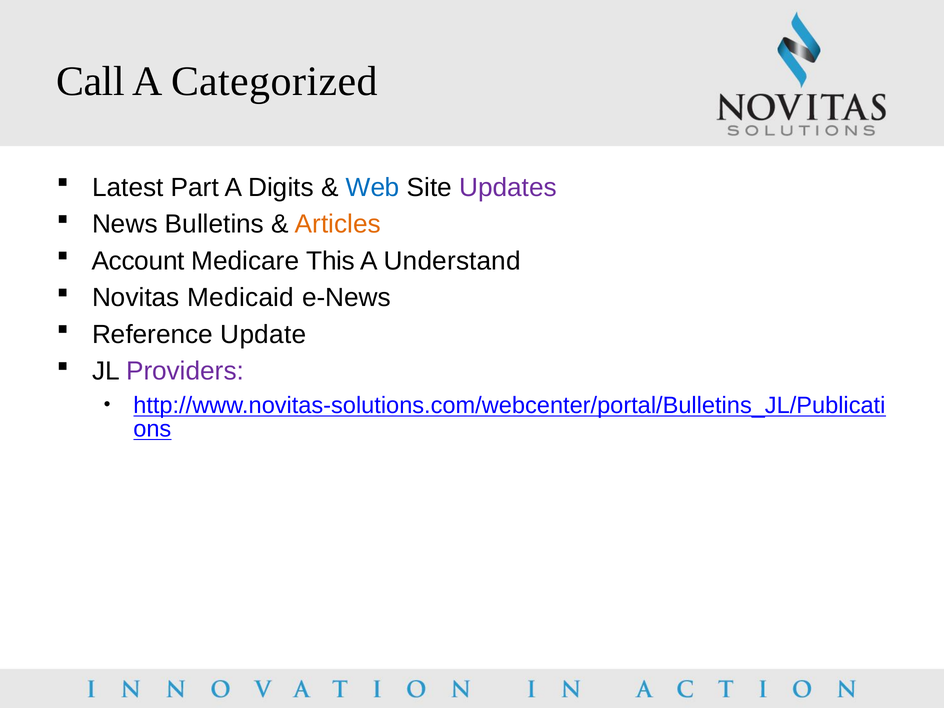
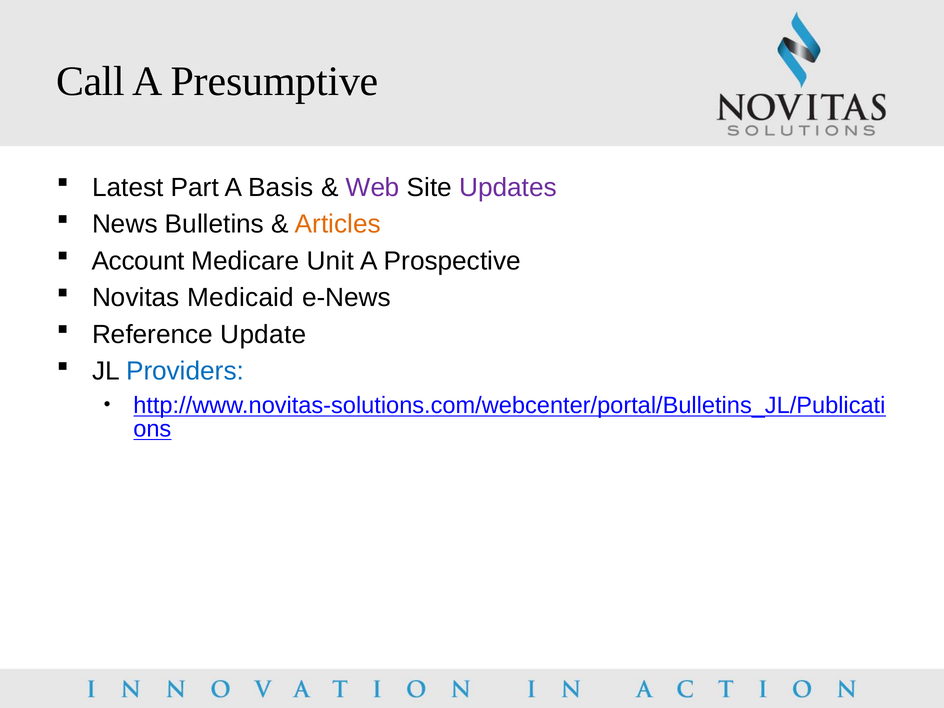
Categorized: Categorized -> Presumptive
Digits: Digits -> Basis
Web colour: blue -> purple
This: This -> Unit
Understand: Understand -> Prospective
Providers colour: purple -> blue
